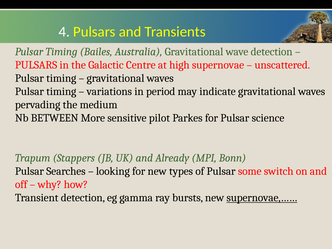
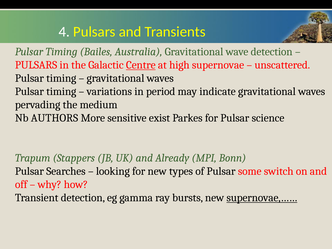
Centre underline: none -> present
BETWEEN: BETWEEN -> AUTHORS
pilot: pilot -> exist
